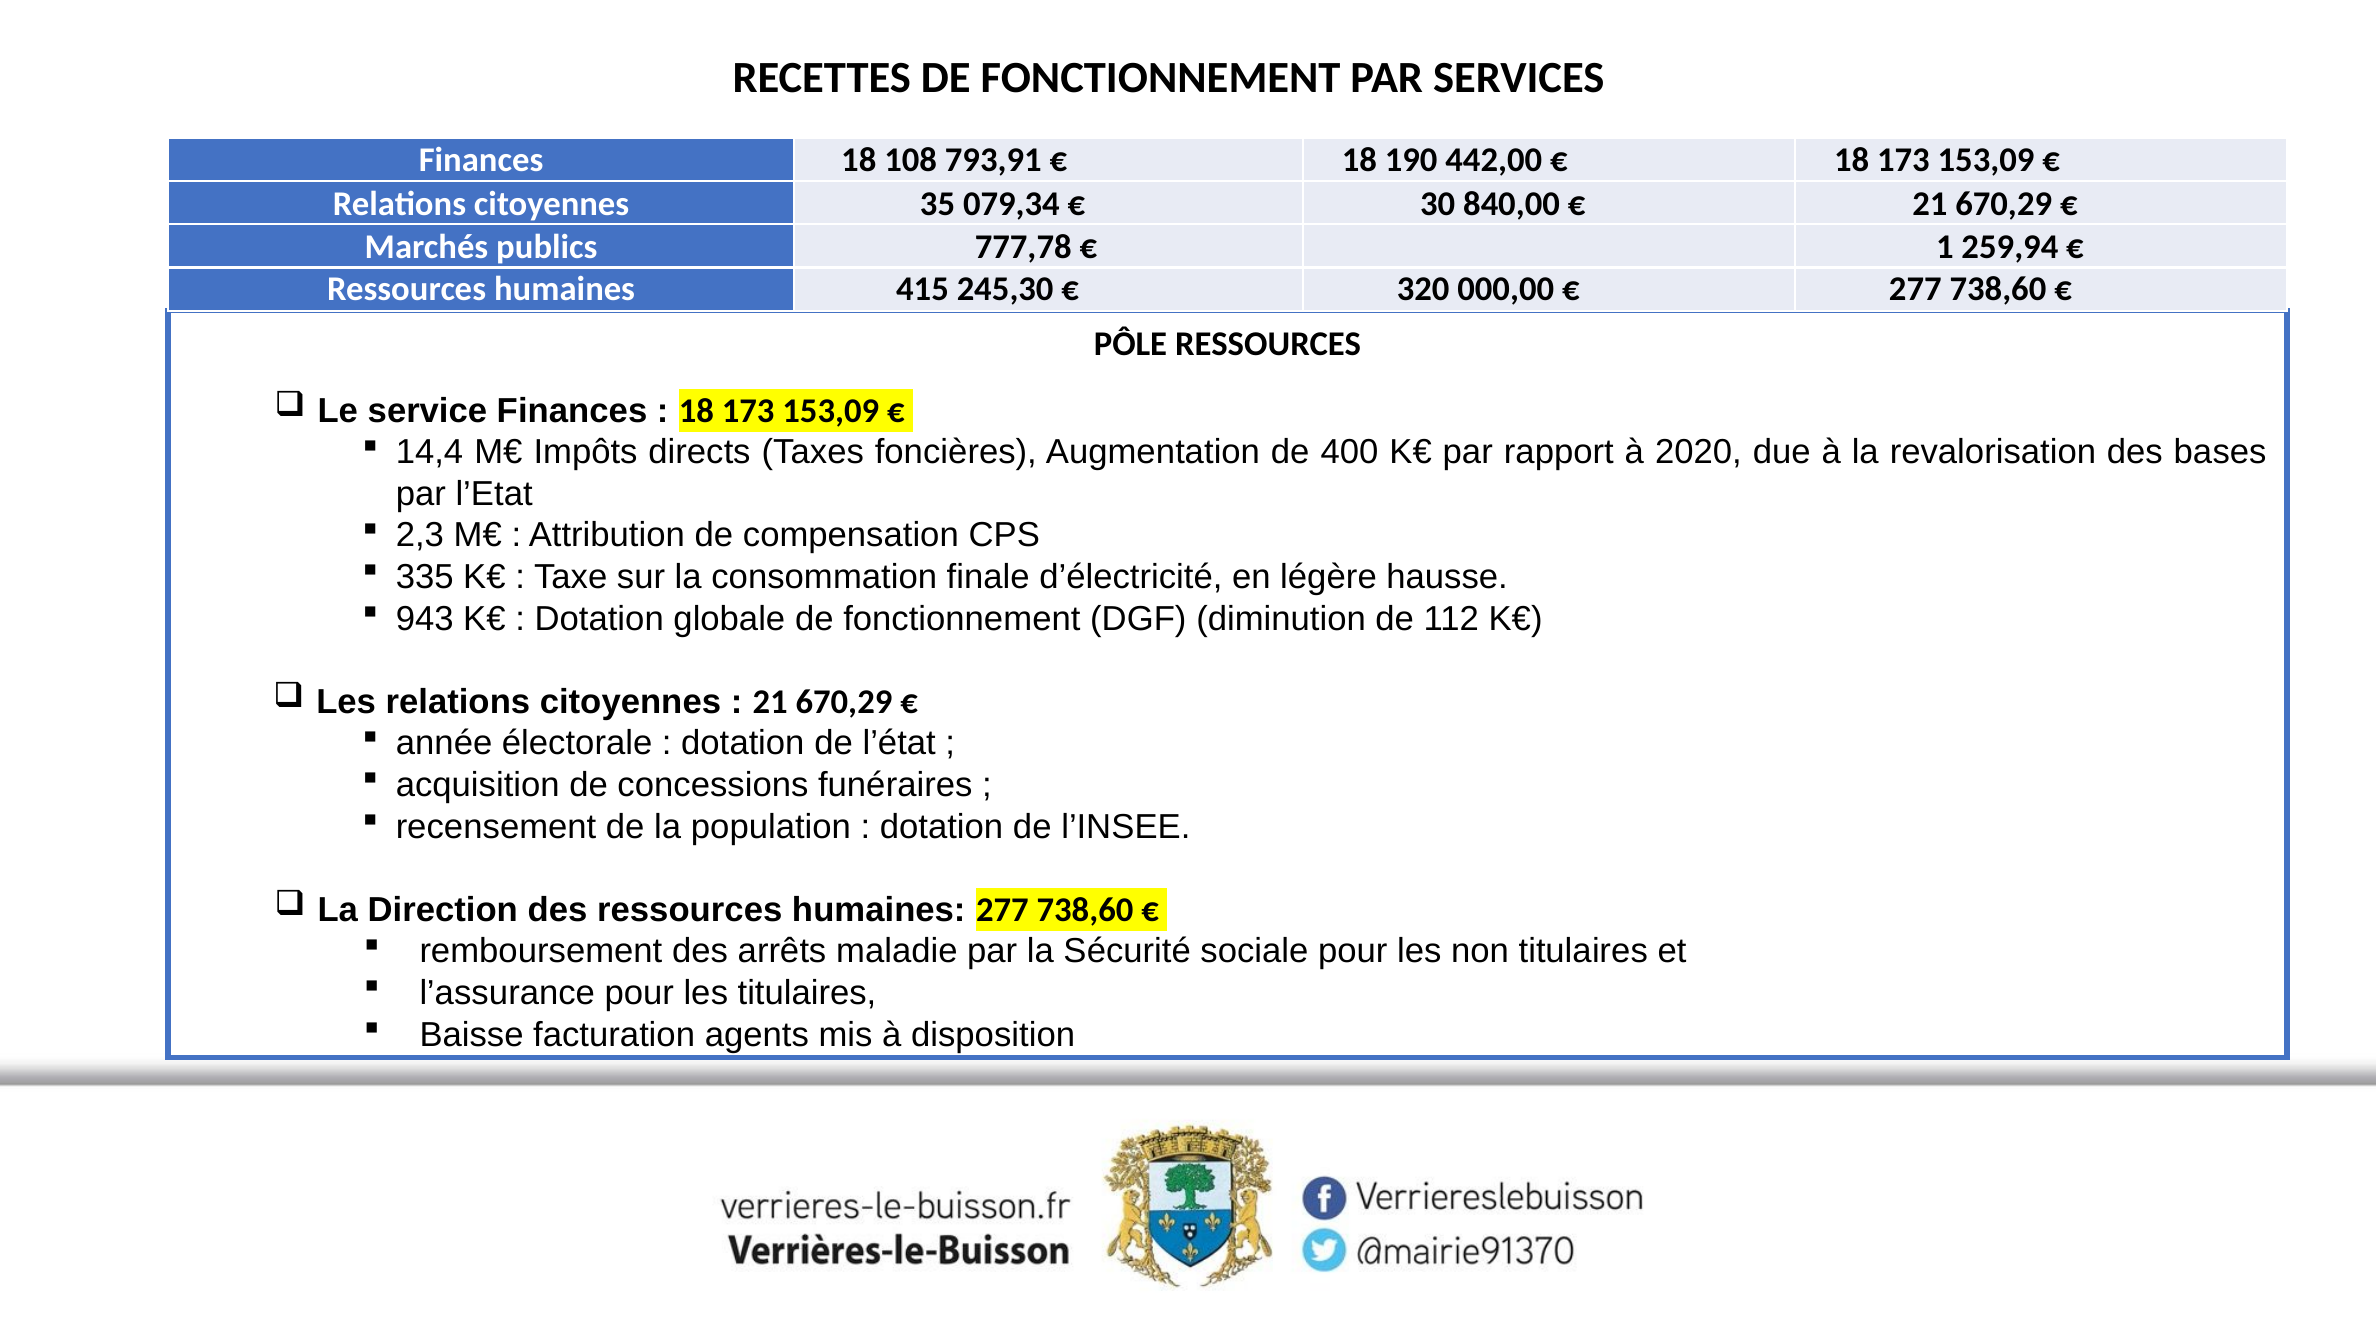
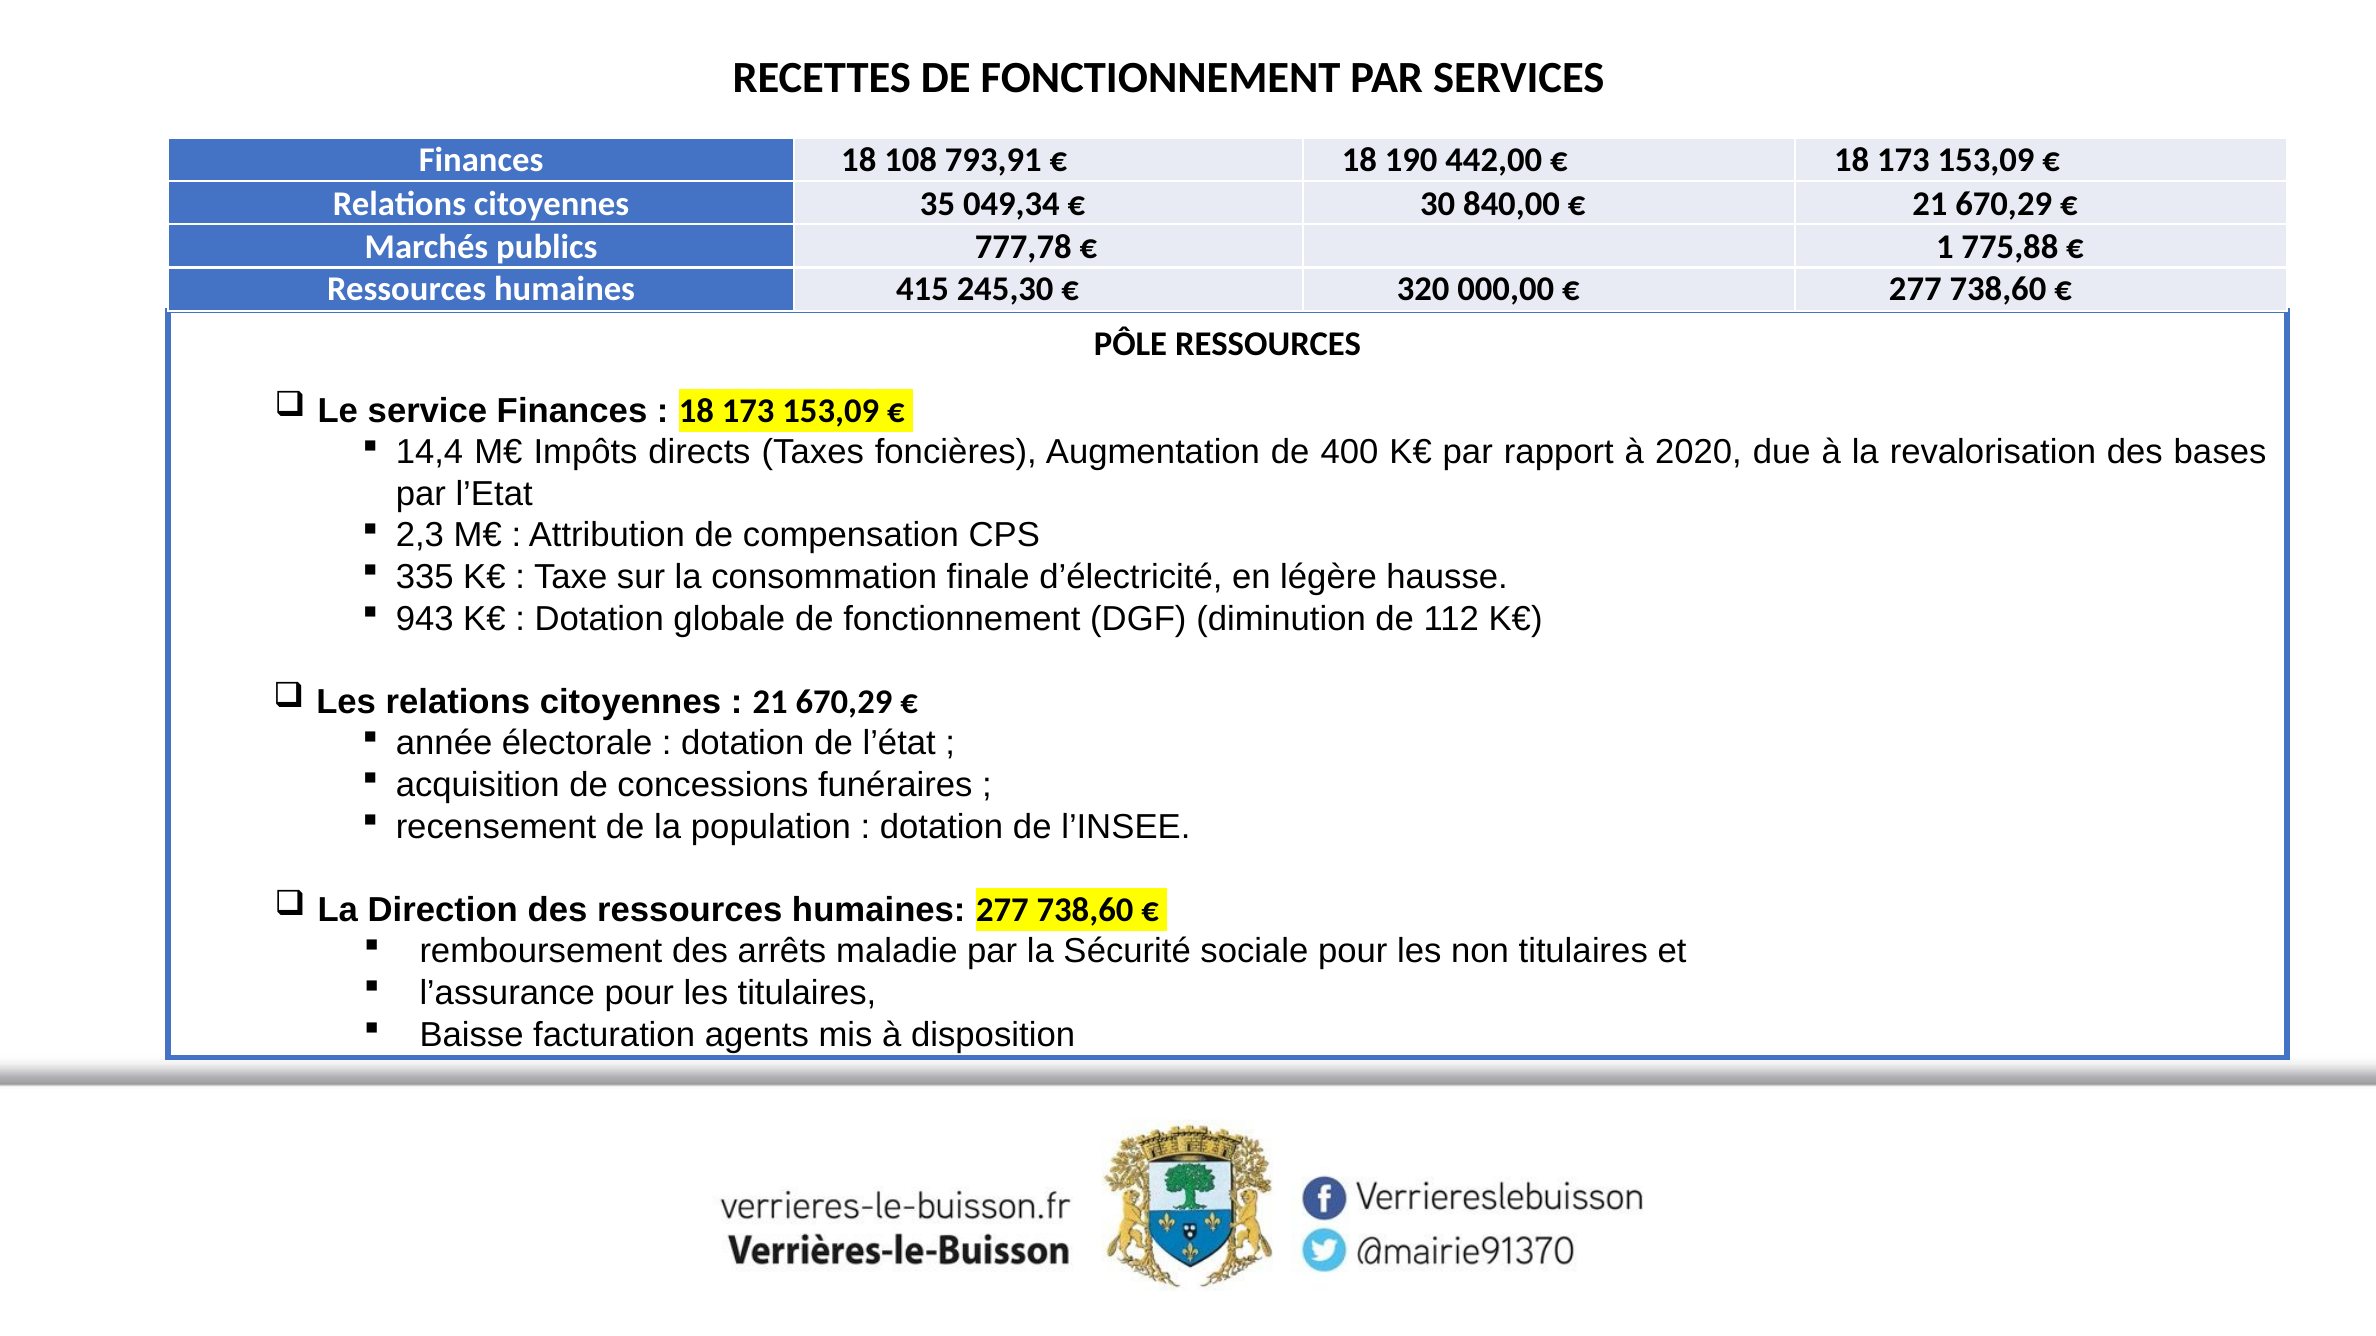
079,34: 079,34 -> 049,34
259,94: 259,94 -> 775,88
